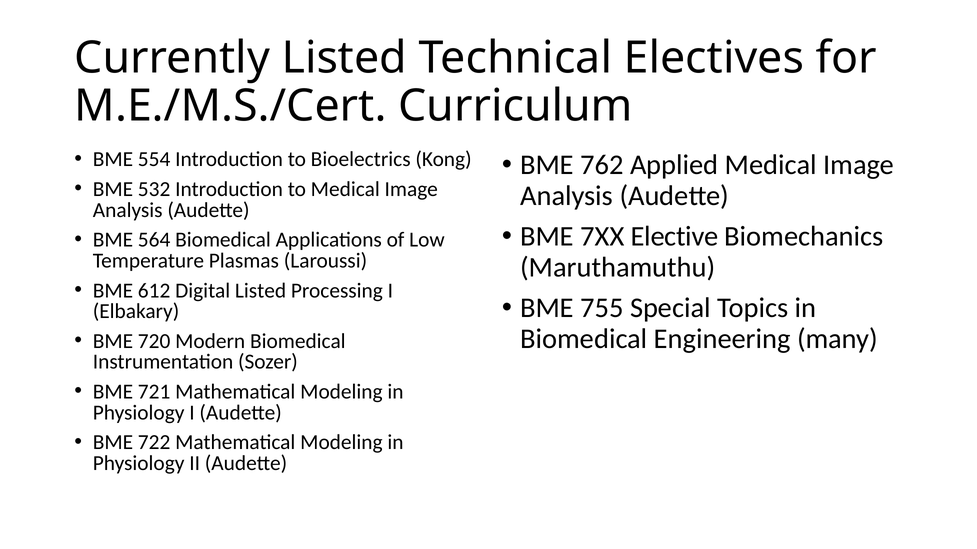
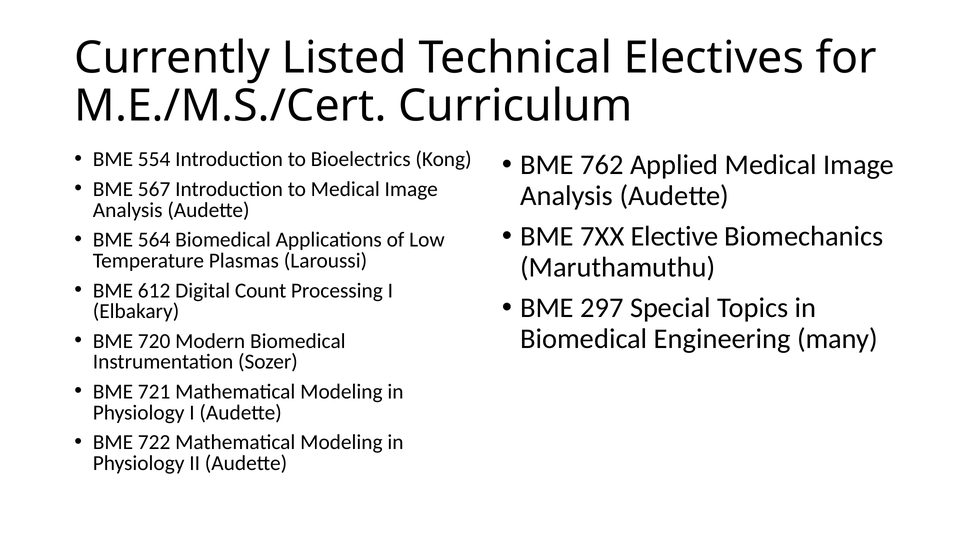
532: 532 -> 567
Digital Listed: Listed -> Count
755: 755 -> 297
